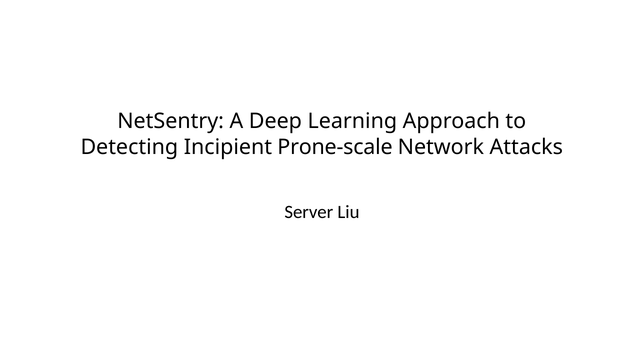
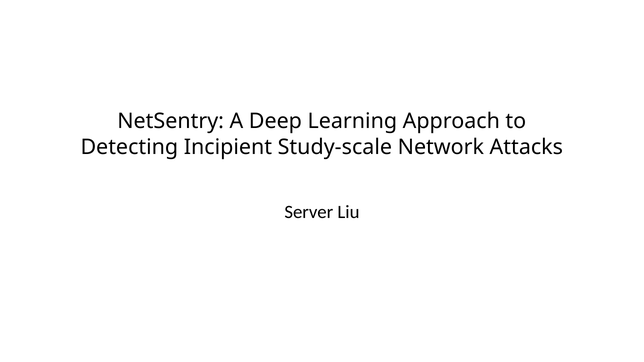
Prone-scale: Prone-scale -> Study-scale
